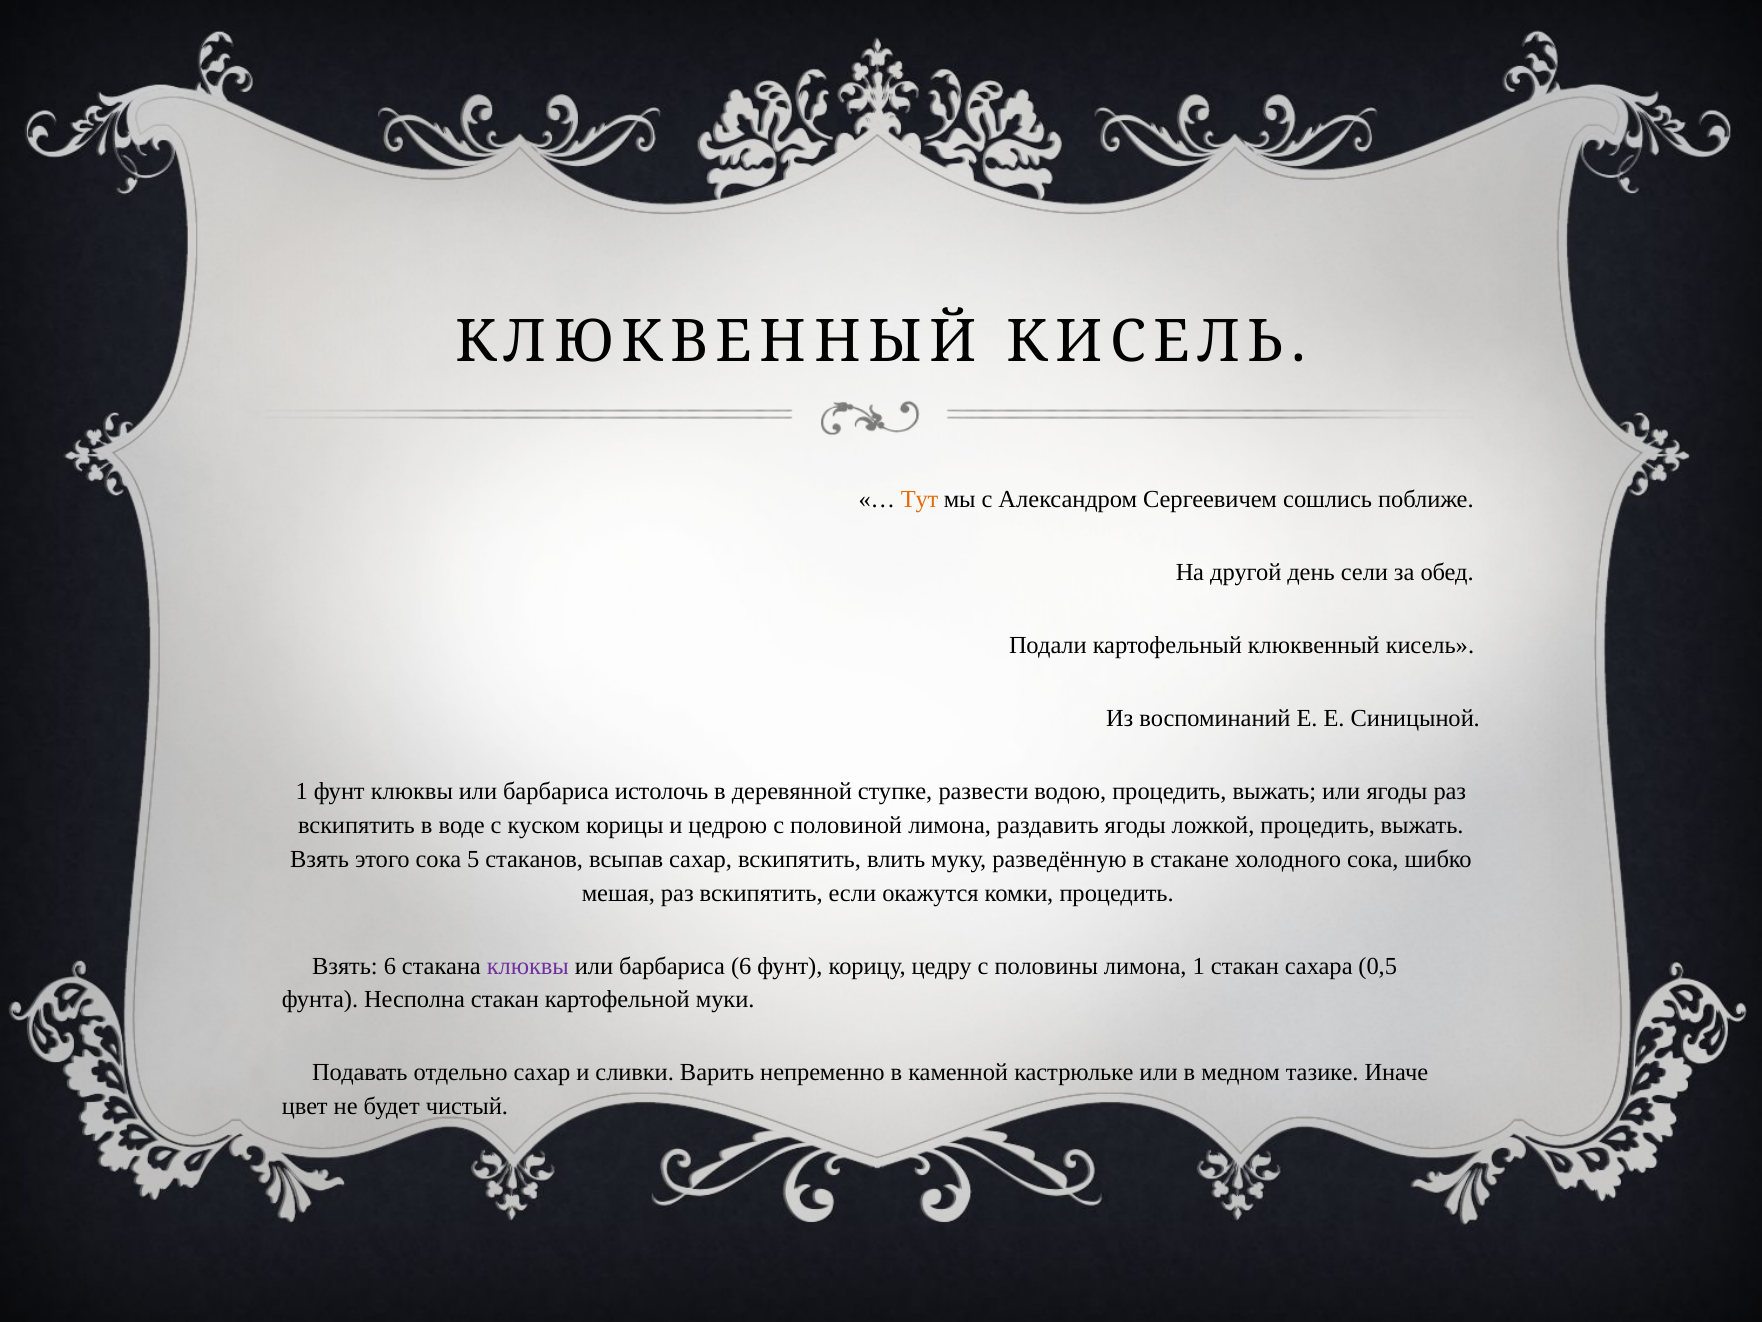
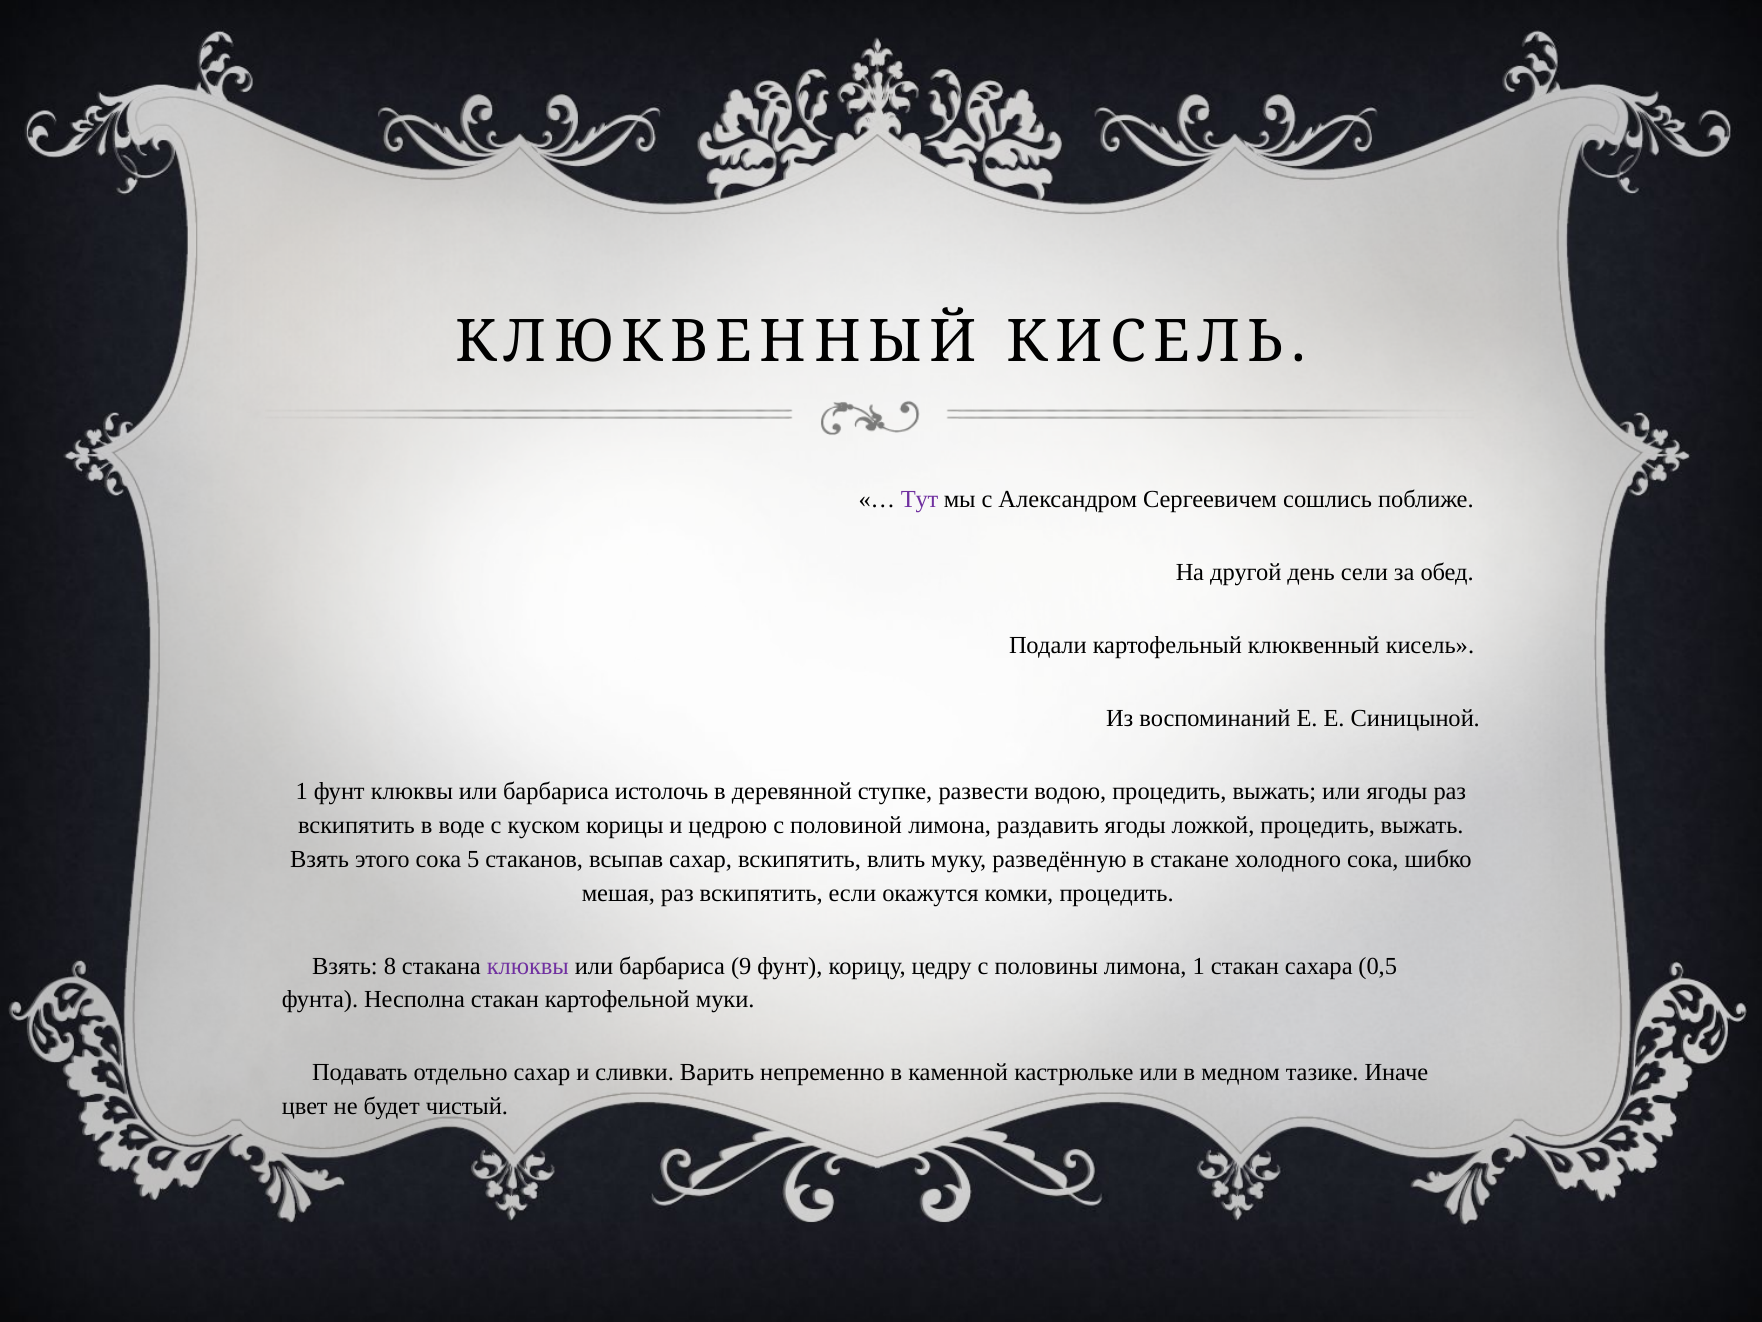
Тут colour: orange -> purple
Взять 6: 6 -> 8
барбариса 6: 6 -> 9
